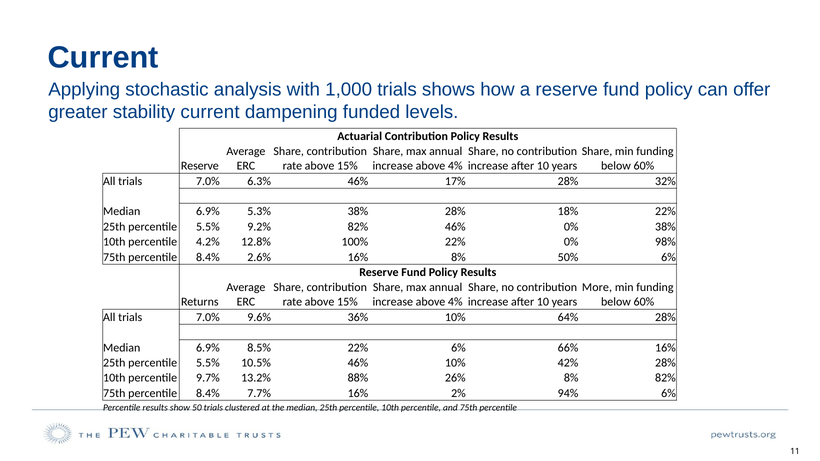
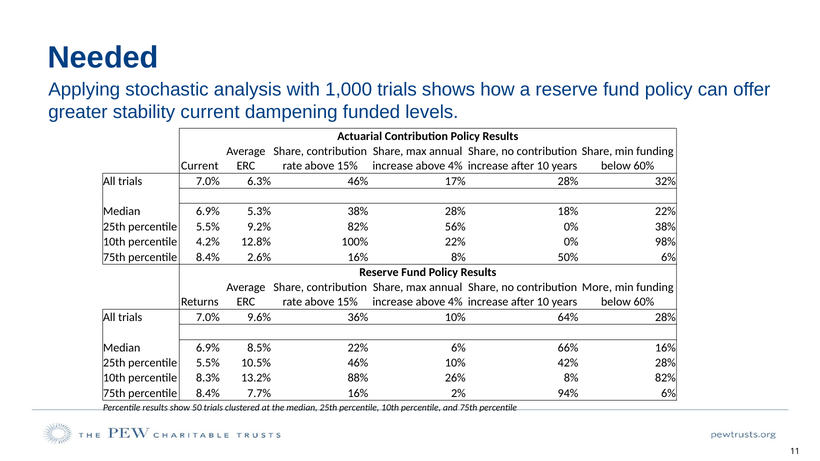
Current at (103, 58): Current -> Needed
Reserve at (200, 166): Reserve -> Current
82% 46%: 46% -> 56%
9.7%: 9.7% -> 8.3%
